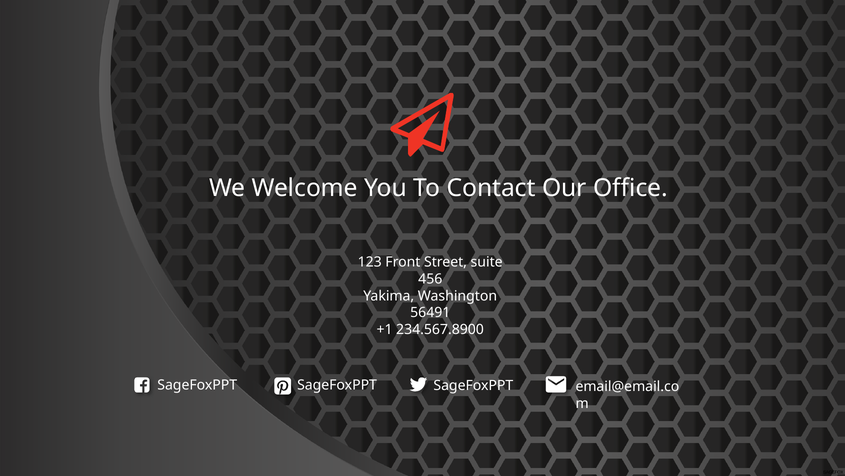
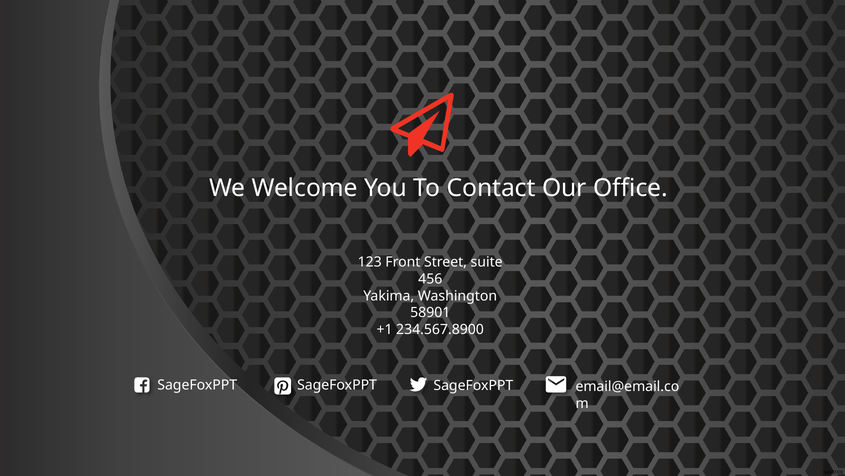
56491: 56491 -> 58901
